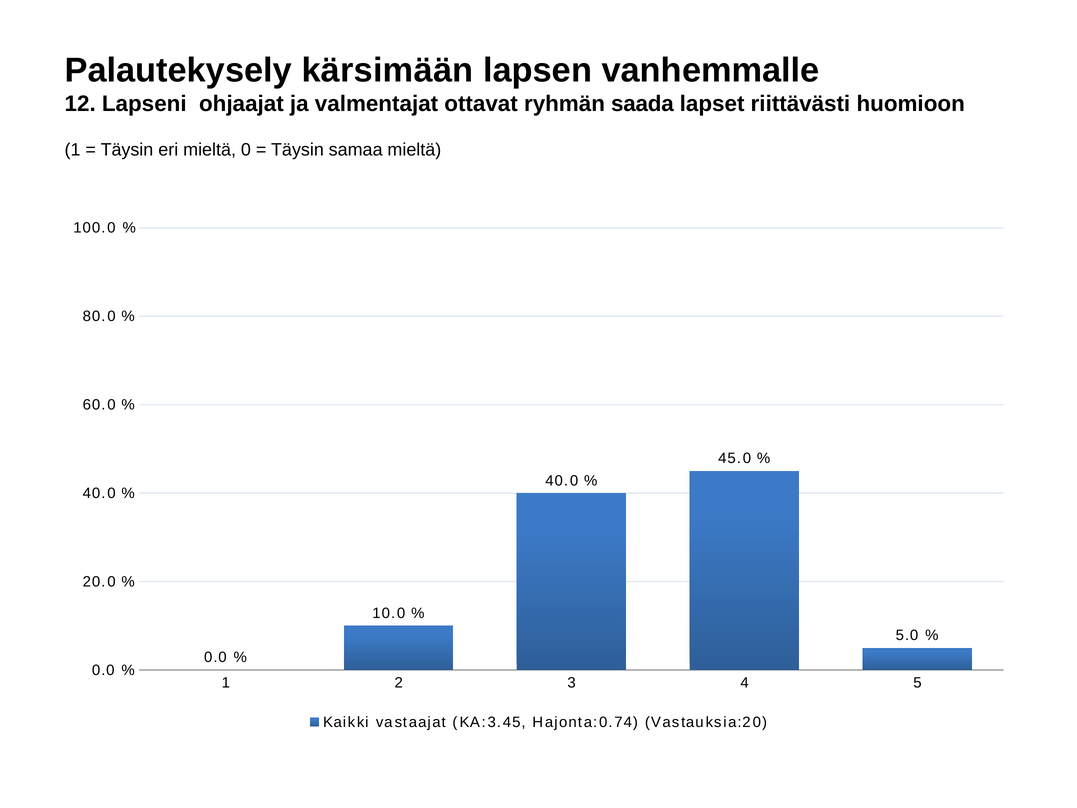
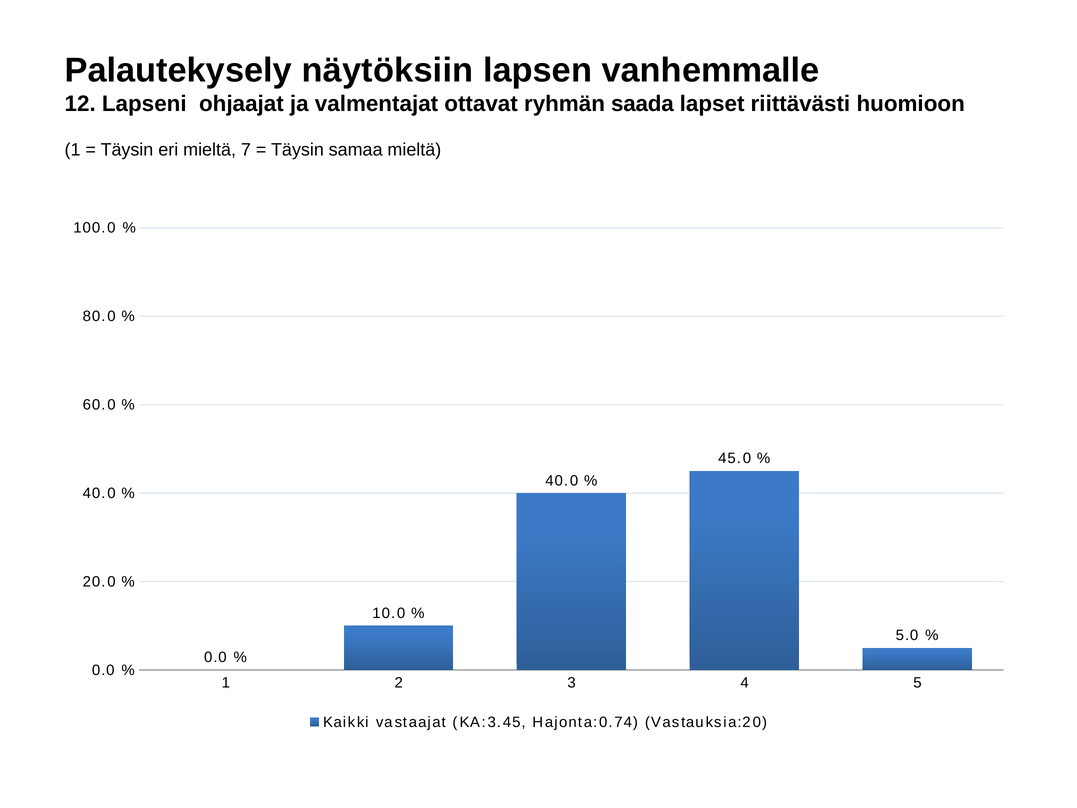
kärsimään: kärsimään -> näytöksiin
0: 0 -> 7
